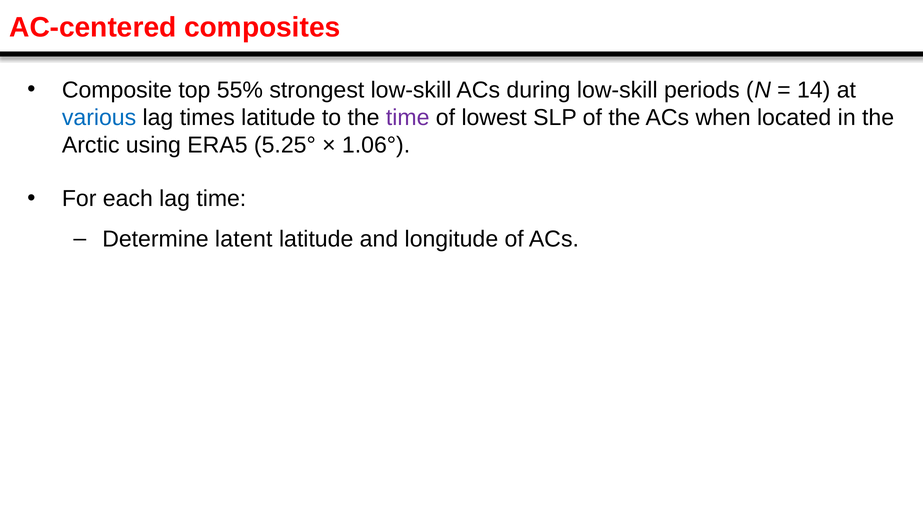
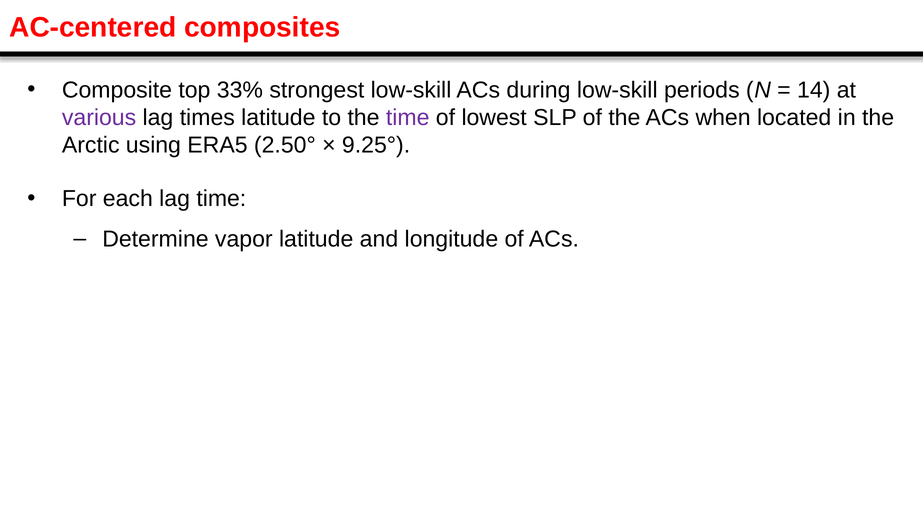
55%: 55% -> 33%
various colour: blue -> purple
5.25°: 5.25° -> 2.50°
1.06°: 1.06° -> 9.25°
latent: latent -> vapor
